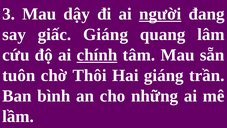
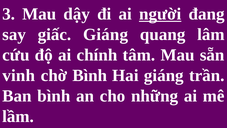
chính underline: present -> none
tuôn: tuôn -> vinh
chờ Thôi: Thôi -> Bình
